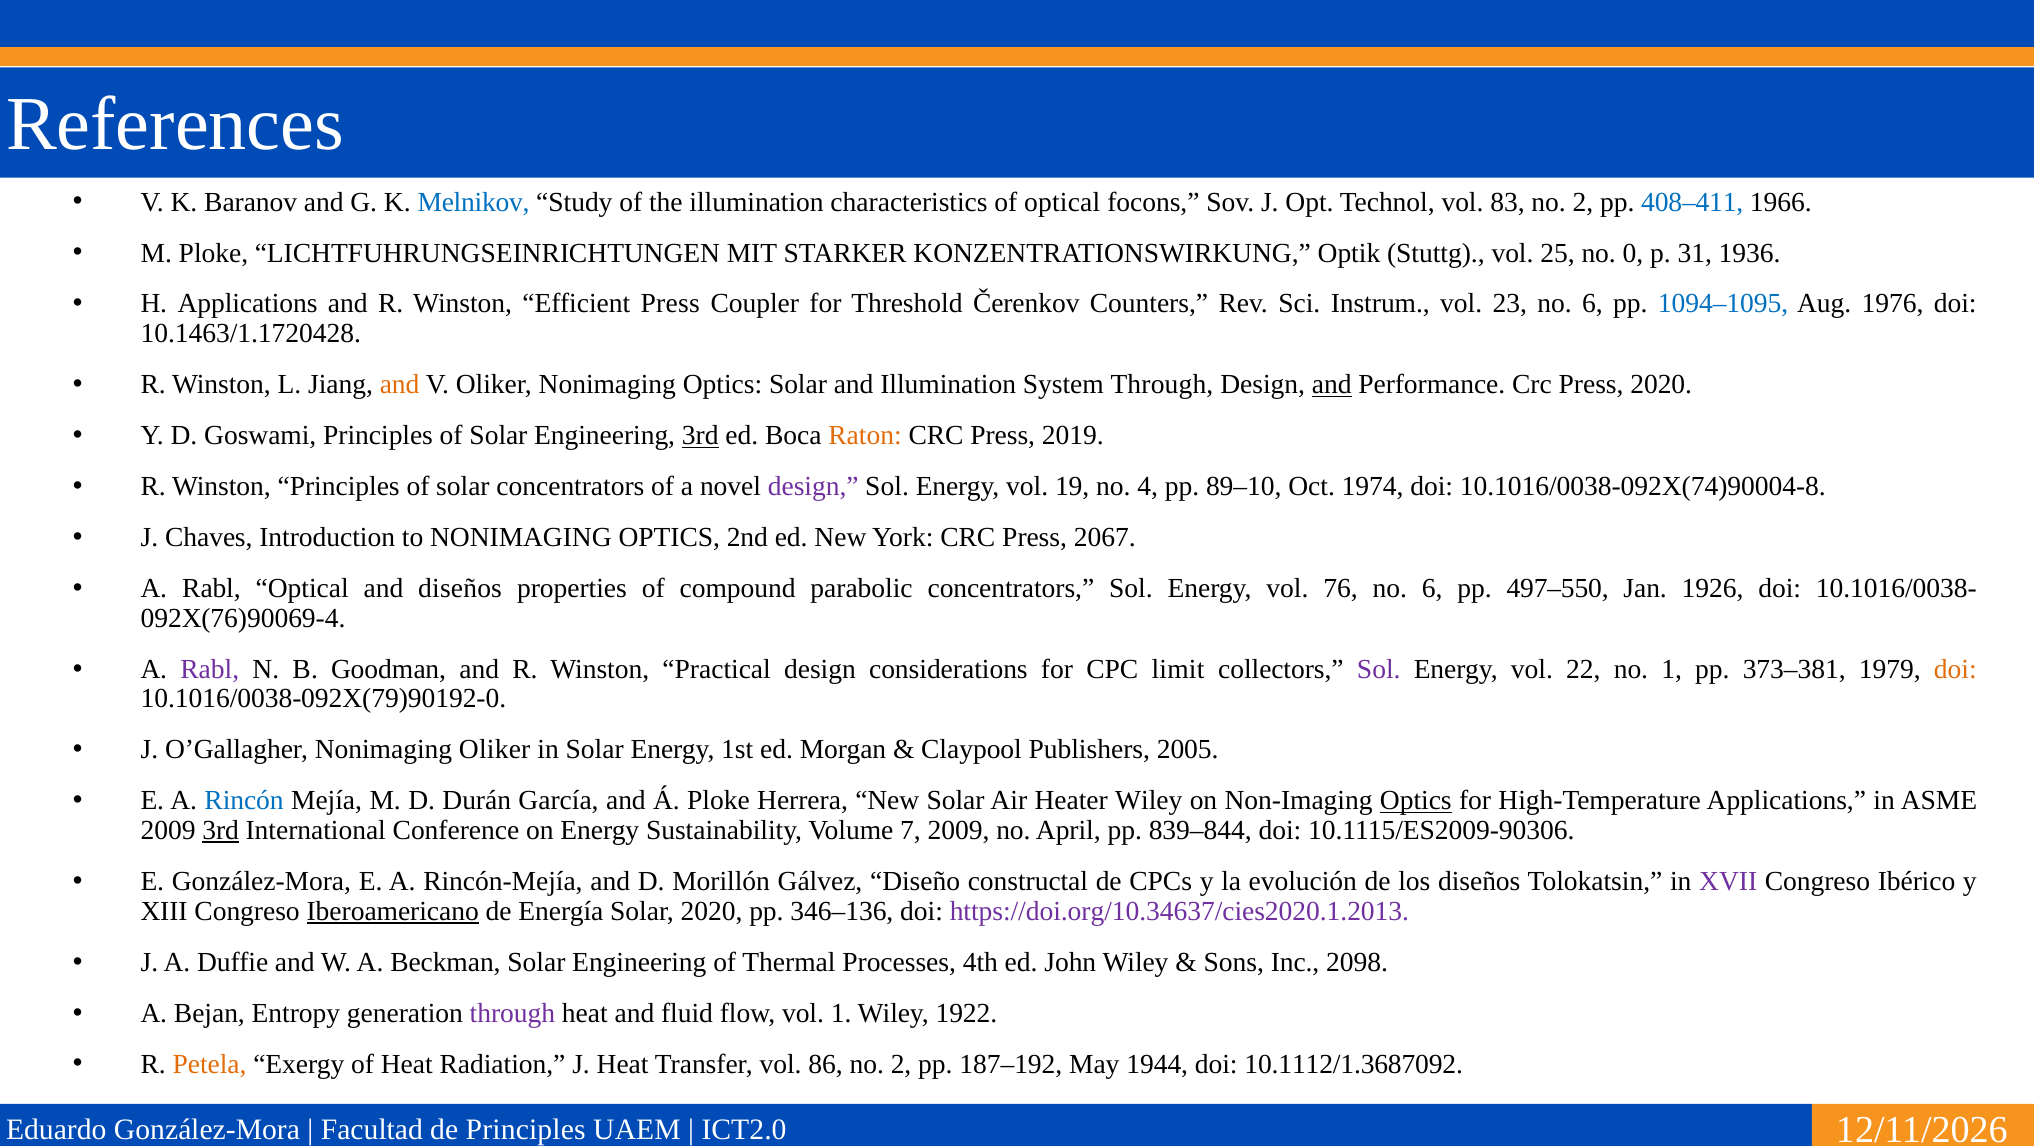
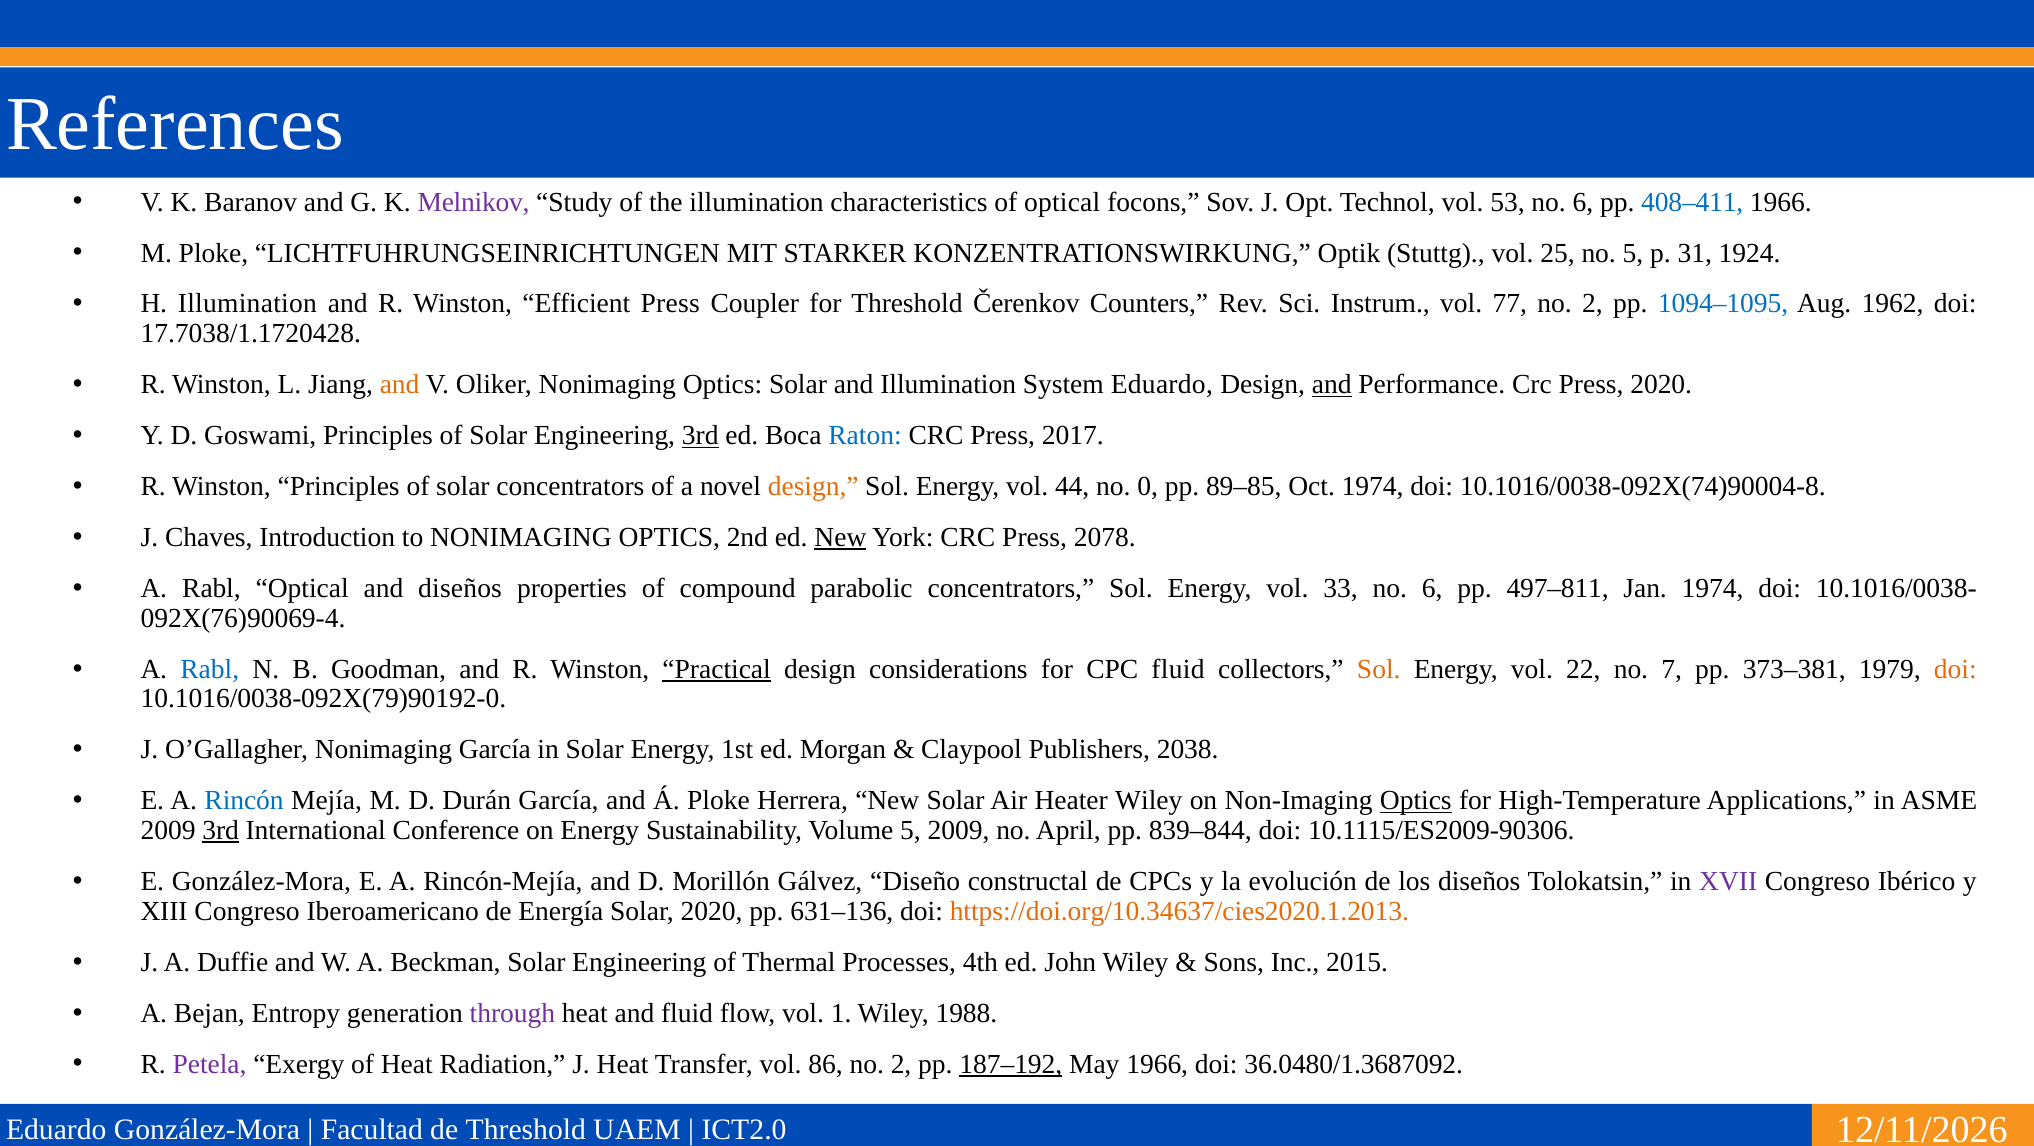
Melnikov colour: blue -> purple
83: 83 -> 53
2 at (1583, 202): 2 -> 6
no 0: 0 -> 5
1936: 1936 -> 1924
H Applications: Applications -> Illumination
23: 23 -> 77
6 at (1592, 304): 6 -> 2
1976: 1976 -> 1962
10.1463/1.1720428: 10.1463/1.1720428 -> 17.7038/1.1720428
System Through: Through -> Eduardo
Raton colour: orange -> blue
2019: 2019 -> 2017
design at (813, 486) colour: purple -> orange
19: 19 -> 44
4: 4 -> 0
89–10: 89–10 -> 89–85
New at (840, 537) underline: none -> present
2067: 2067 -> 2078
76: 76 -> 33
497–550: 497–550 -> 497–811
Jan 1926: 1926 -> 1974
Rabl at (210, 669) colour: purple -> blue
Practical underline: none -> present
CPC limit: limit -> fluid
Sol at (1379, 669) colour: purple -> orange
no 1: 1 -> 7
Nonimaging Oliker: Oliker -> García
2005: 2005 -> 2038
Volume 7: 7 -> 5
Iberoamericano underline: present -> none
346–136: 346–136 -> 631–136
https://doi.org/10.34637/cies2020.1.2013 colour: purple -> orange
2098: 2098 -> 2015
1922: 1922 -> 1988
Petela colour: orange -> purple
187–192 underline: none -> present
May 1944: 1944 -> 1966
10.1112/1.3687092: 10.1112/1.3687092 -> 36.0480/1.3687092
de Principles: Principles -> Threshold
